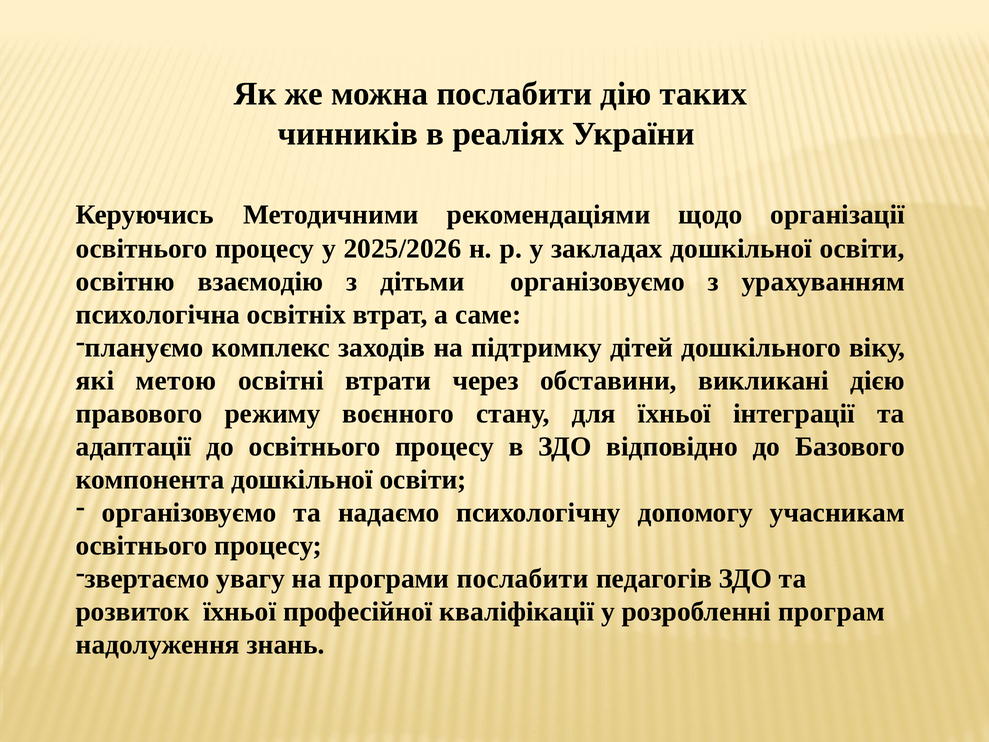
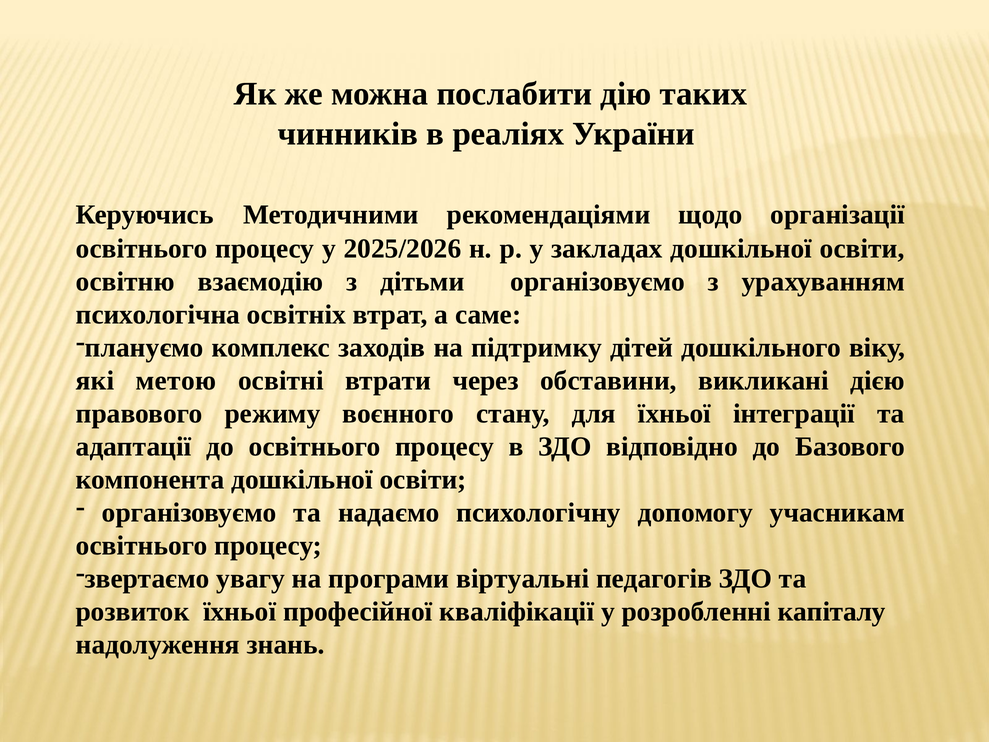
програми послабити: послабити -> віртуальні
програм: програм -> капіталу
